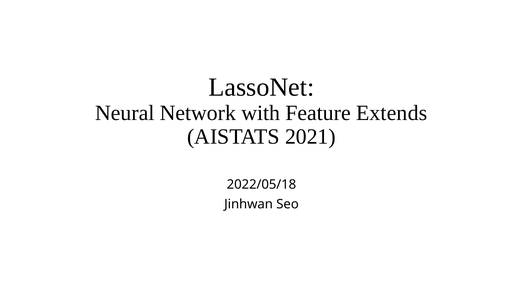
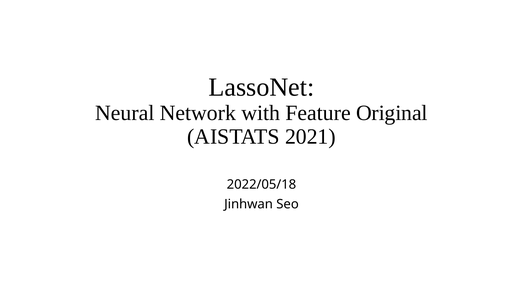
Extends: Extends -> Original
